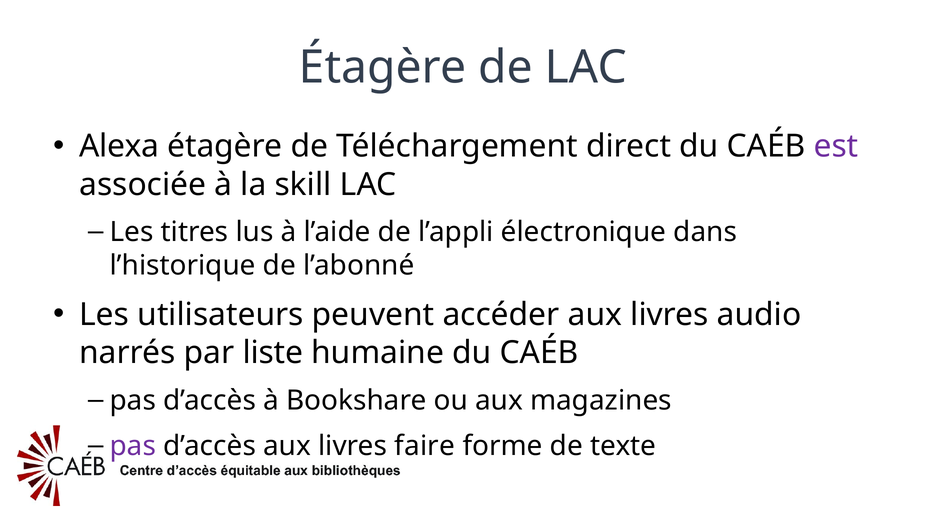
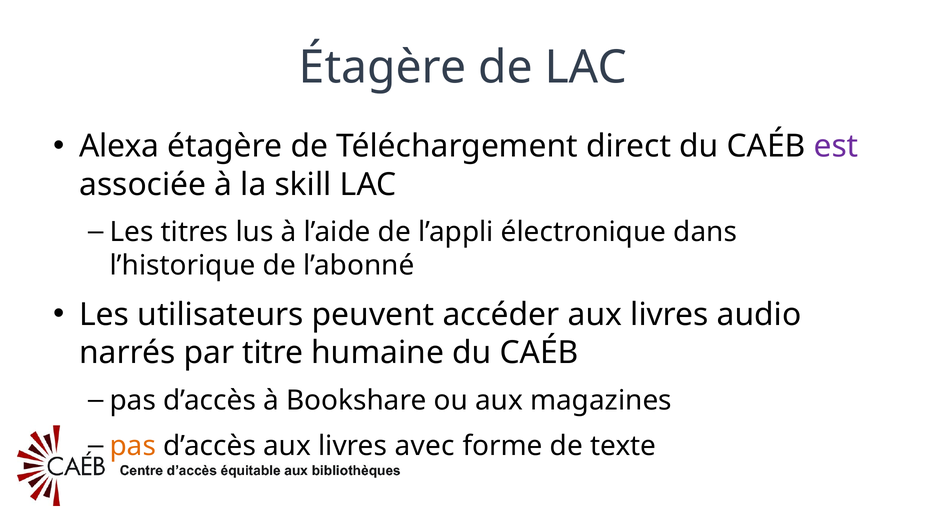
liste: liste -> titre
pas at (133, 446) colour: purple -> orange
faire: faire -> avec
